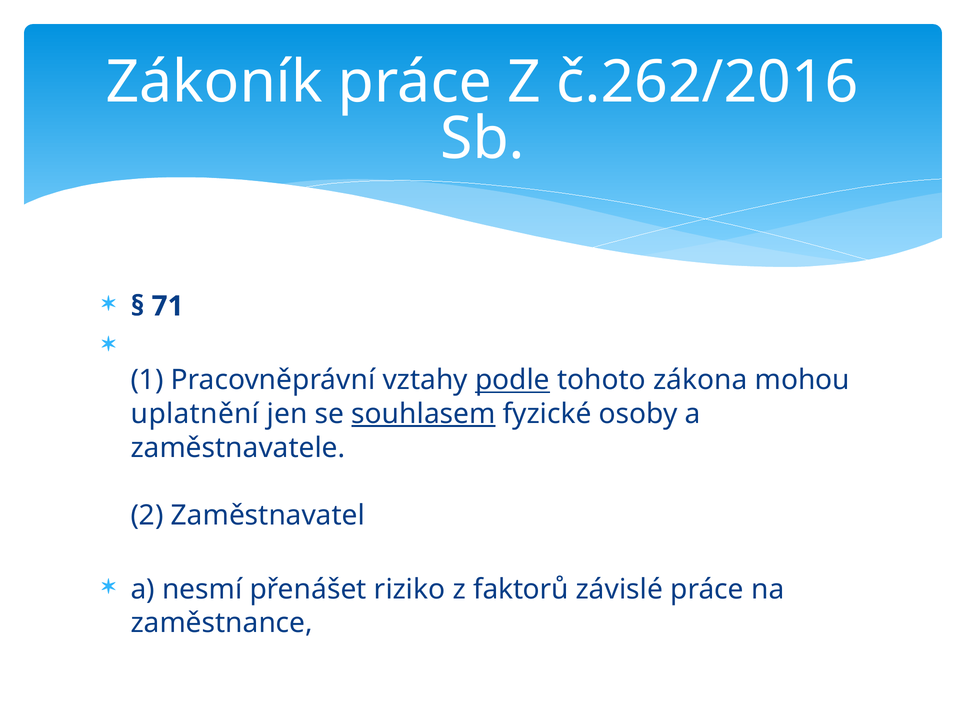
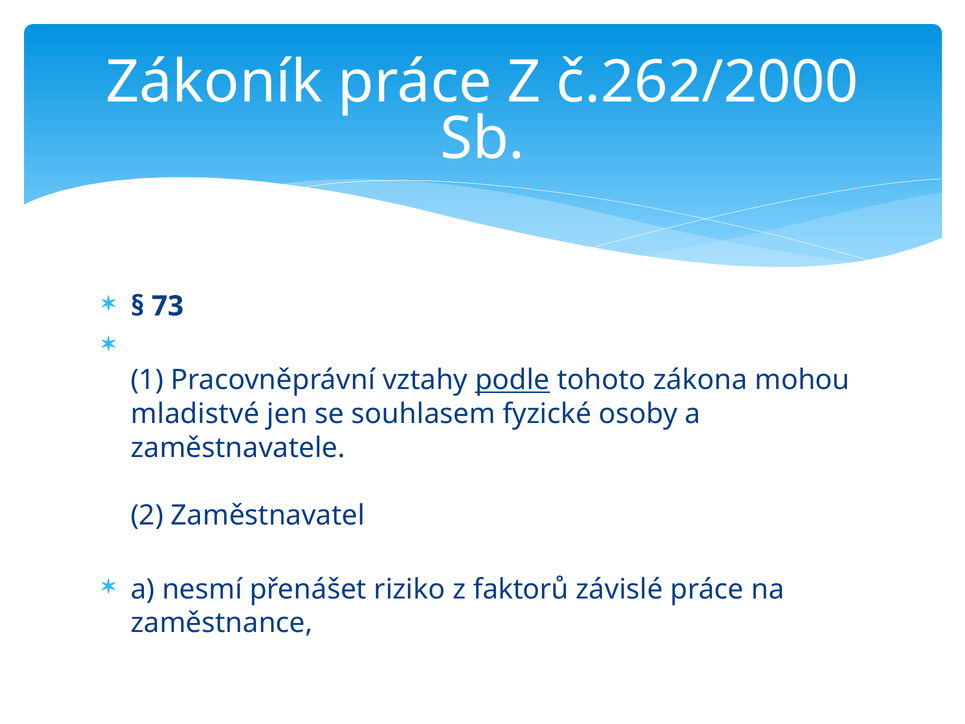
č.262/2016: č.262/2016 -> č.262/2000
71: 71 -> 73
uplatnění: uplatnění -> mladistvé
souhlasem underline: present -> none
